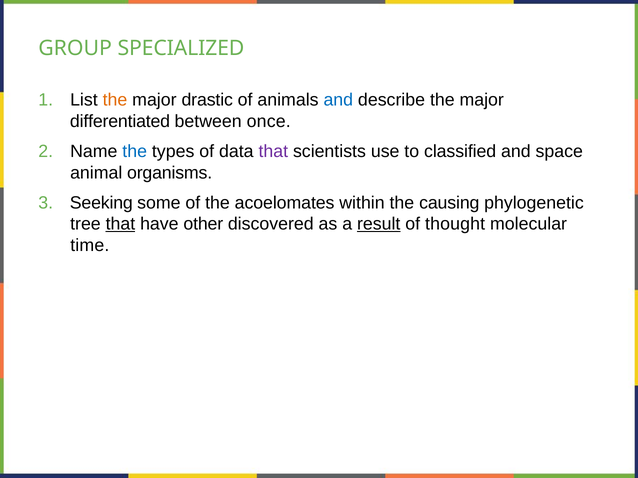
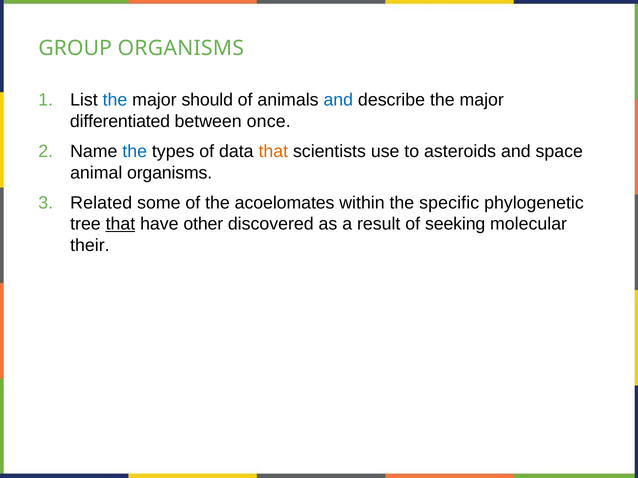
GROUP SPECIALIZED: SPECIALIZED -> ORGANISMS
the at (115, 100) colour: orange -> blue
drastic: drastic -> should
that at (273, 152) colour: purple -> orange
classified: classified -> asteroids
Seeking: Seeking -> Related
causing: causing -> specific
result underline: present -> none
thought: thought -> seeking
time: time -> their
